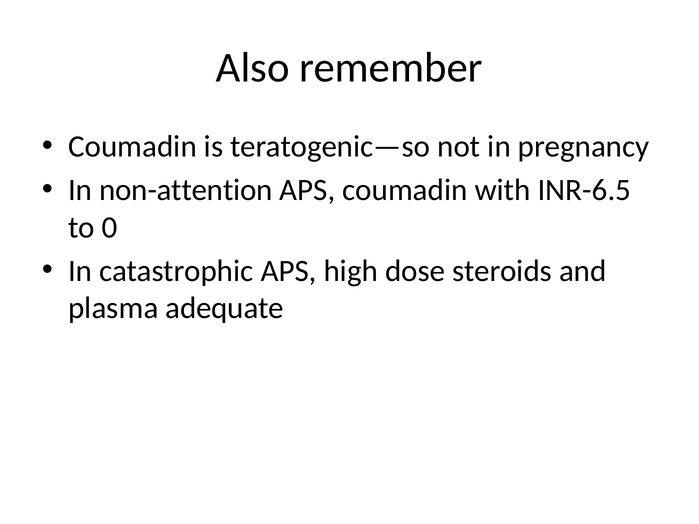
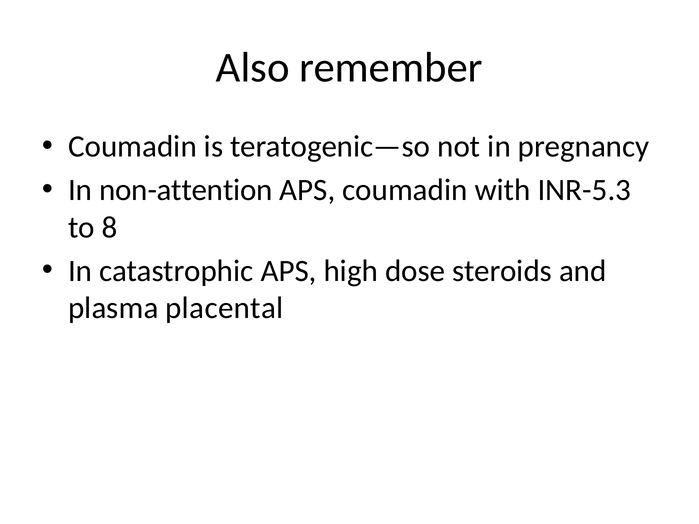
INR-6.5: INR-6.5 -> INR-5.3
0: 0 -> 8
adequate: adequate -> placental
